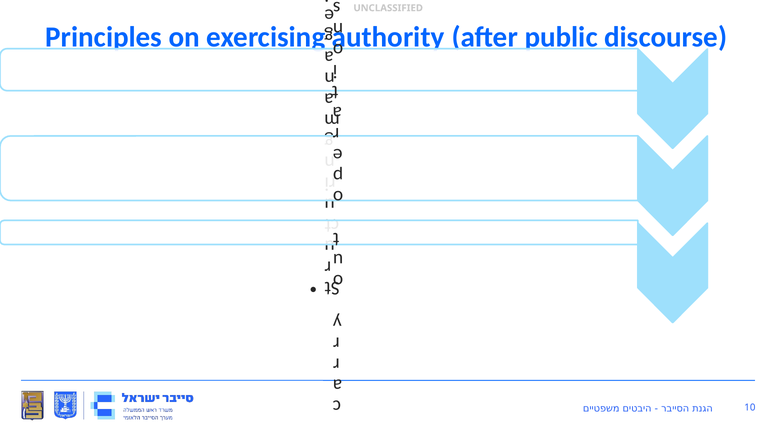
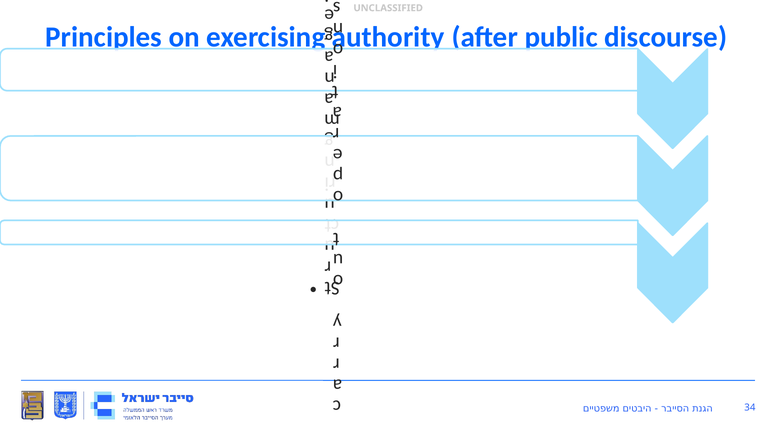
10: 10 -> 34
